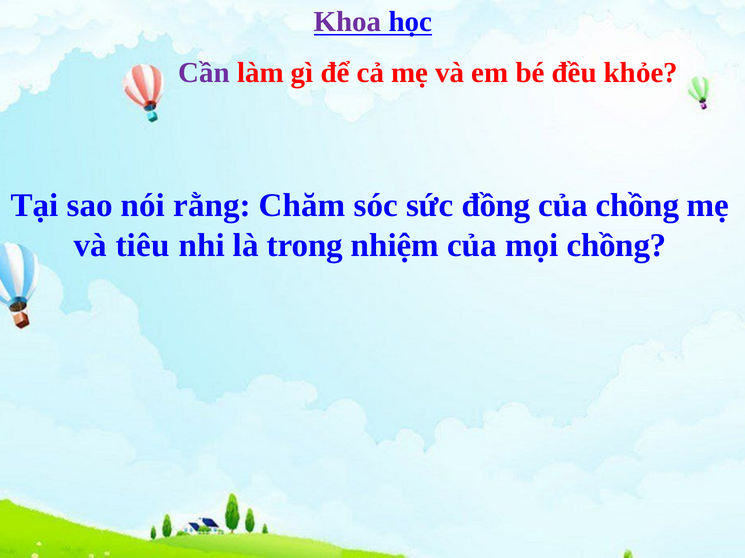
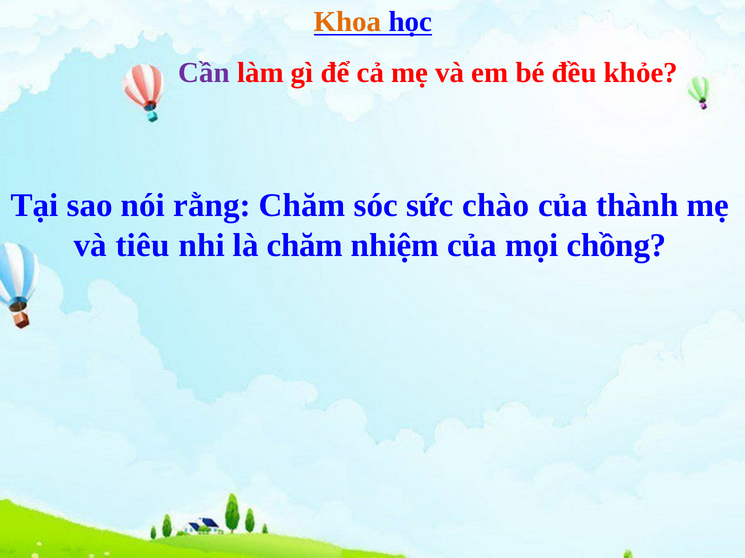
Khoa colour: purple -> orange
đồng: đồng -> chào
của chồng: chồng -> thành
là trong: trong -> chăm
